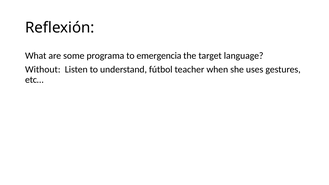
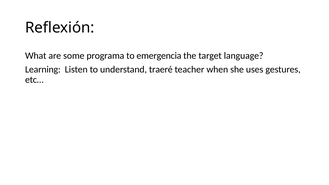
Without: Without -> Learning
fútbol: fútbol -> traeré
